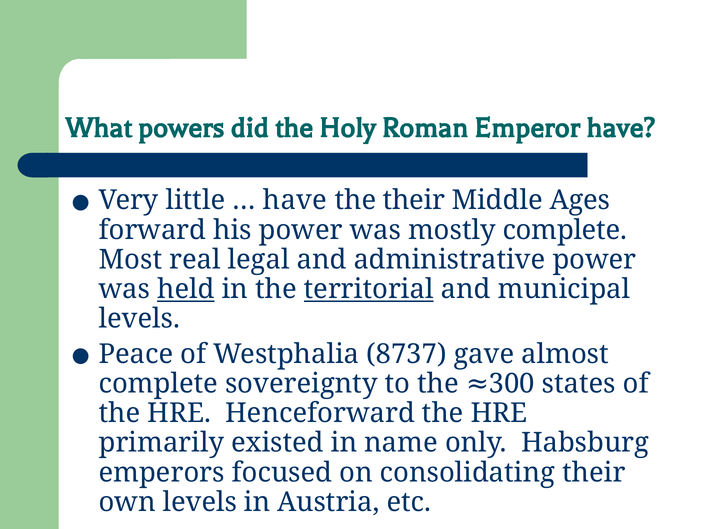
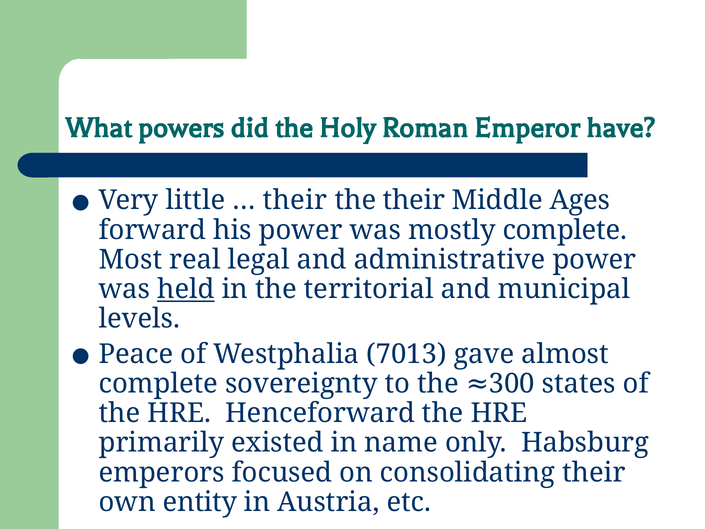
have at (295, 200): have -> their
territorial underline: present -> none
8737: 8737 -> 7013
own levels: levels -> entity
